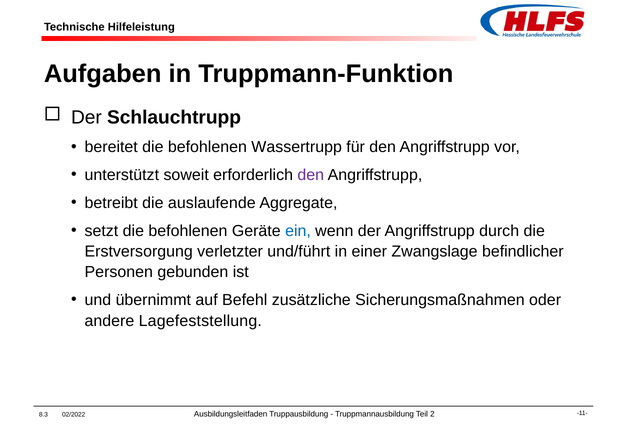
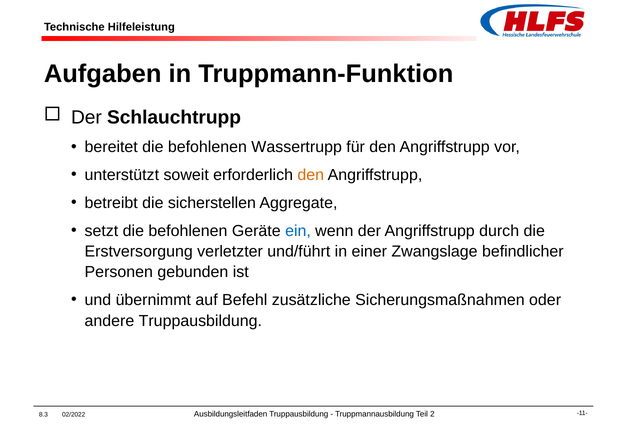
den at (311, 175) colour: purple -> orange
auslaufende: auslaufende -> sicherstellen
andere Lagefeststellung: Lagefeststellung -> Truppausbildung
